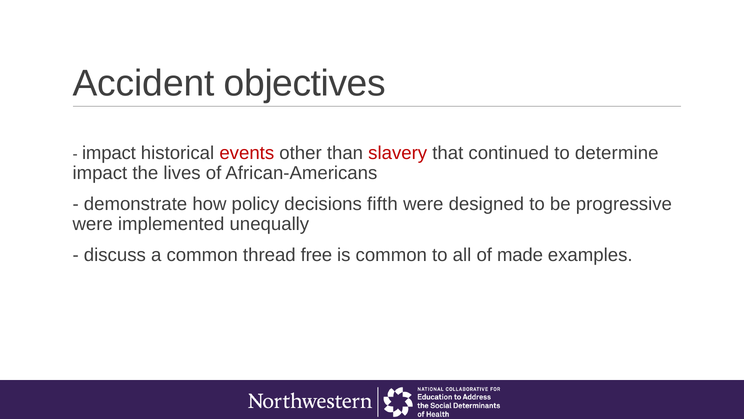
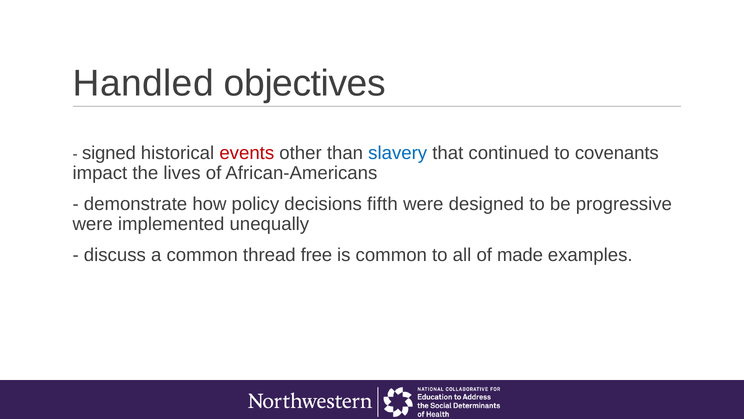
Accident: Accident -> Handled
impact at (109, 153): impact -> signed
slavery colour: red -> blue
determine: determine -> covenants
